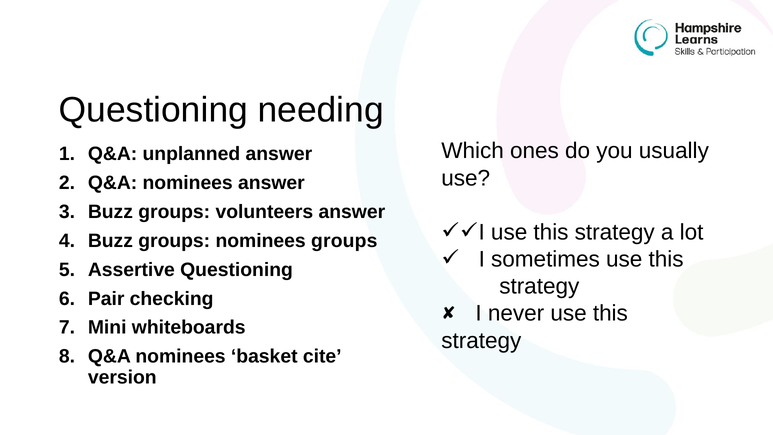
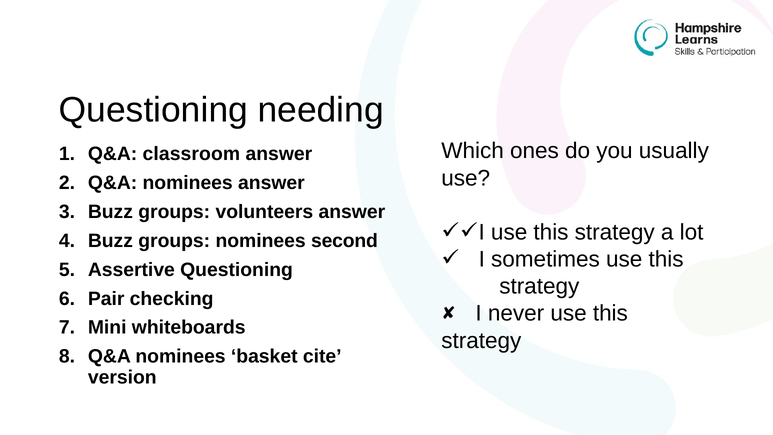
unplanned: unplanned -> classroom
nominees groups: groups -> second
